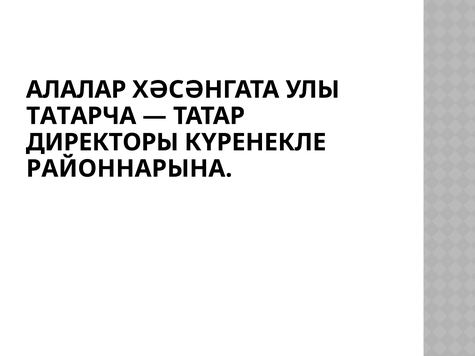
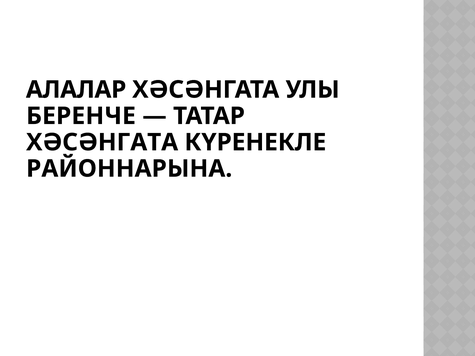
ТАТАРЧА: ТАТАРЧА -> БЕРЕНЧЕ
ДИРЕКТОРЫ at (102, 142): ДИРЕКТОРЫ -> ХӘСӘНГАТА
